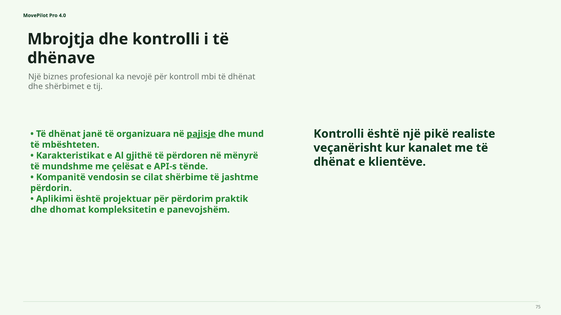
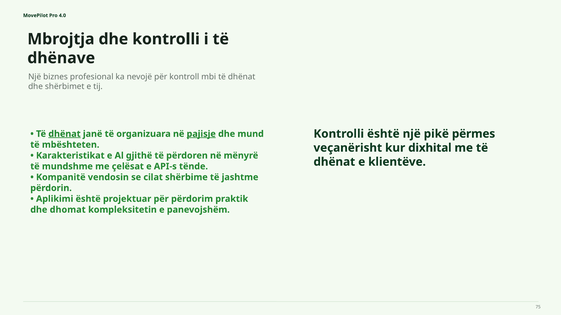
realiste: realiste -> përmes
dhënat at (64, 134) underline: none -> present
kanalet: kanalet -> dixhital
